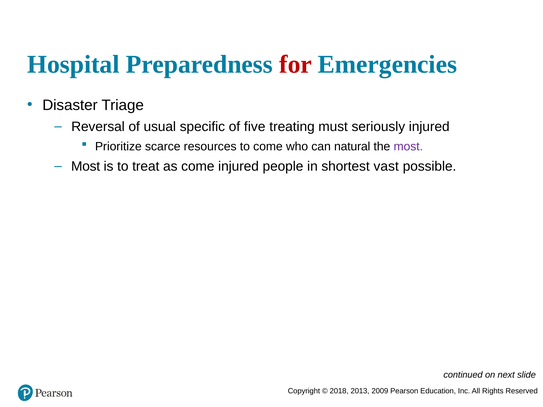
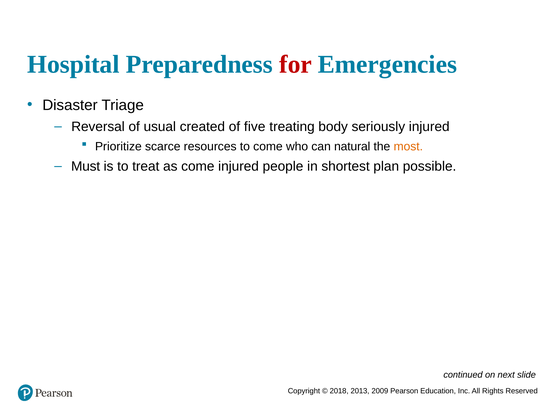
specific: specific -> created
must: must -> body
most at (408, 147) colour: purple -> orange
Most at (86, 167): Most -> Must
vast: vast -> plan
